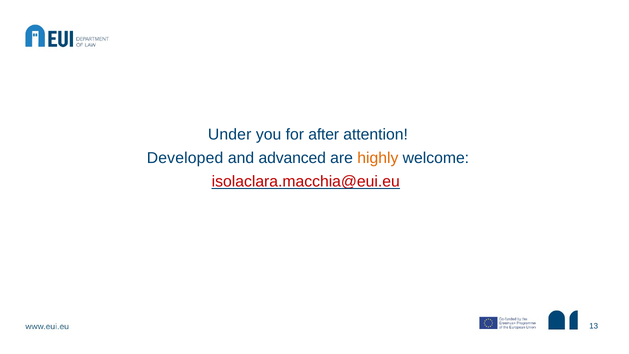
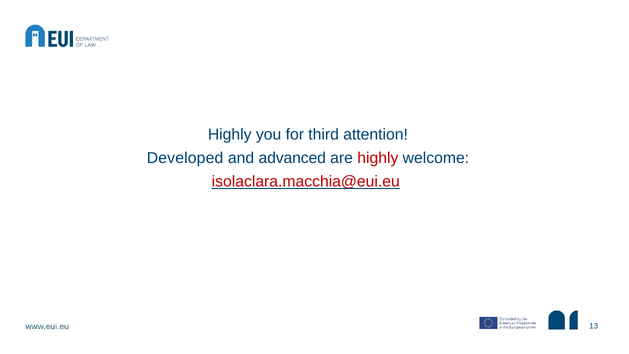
Under at (230, 135): Under -> Highly
after: after -> third
highly at (378, 158) colour: orange -> red
